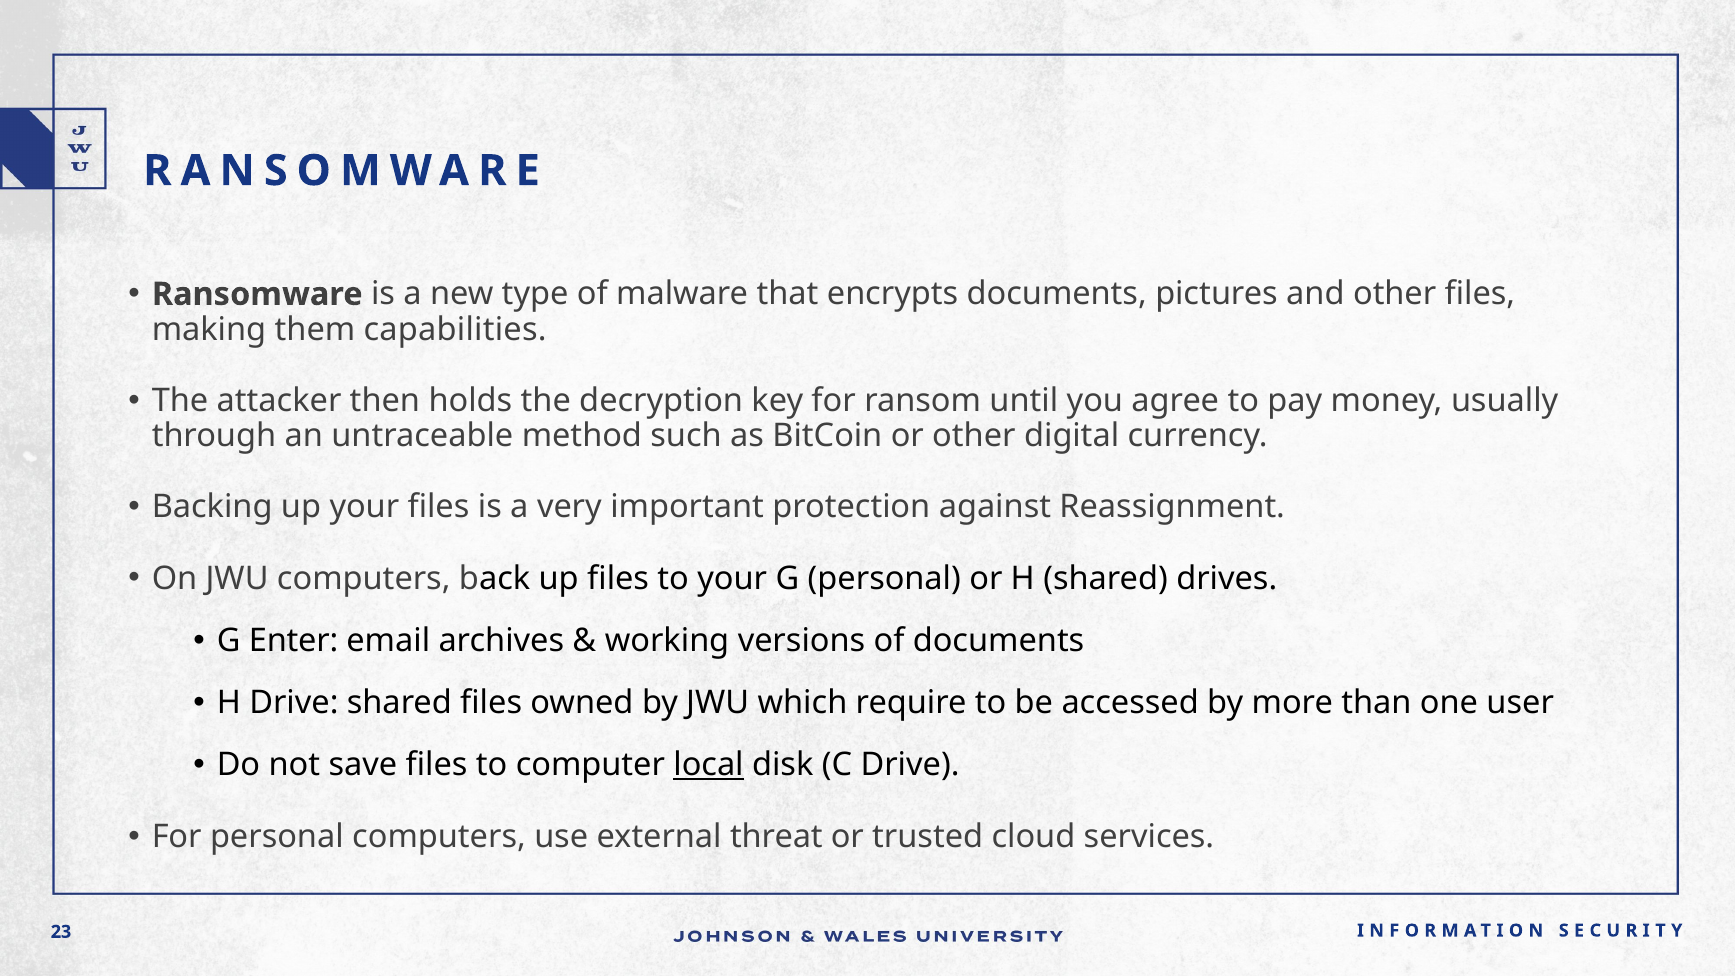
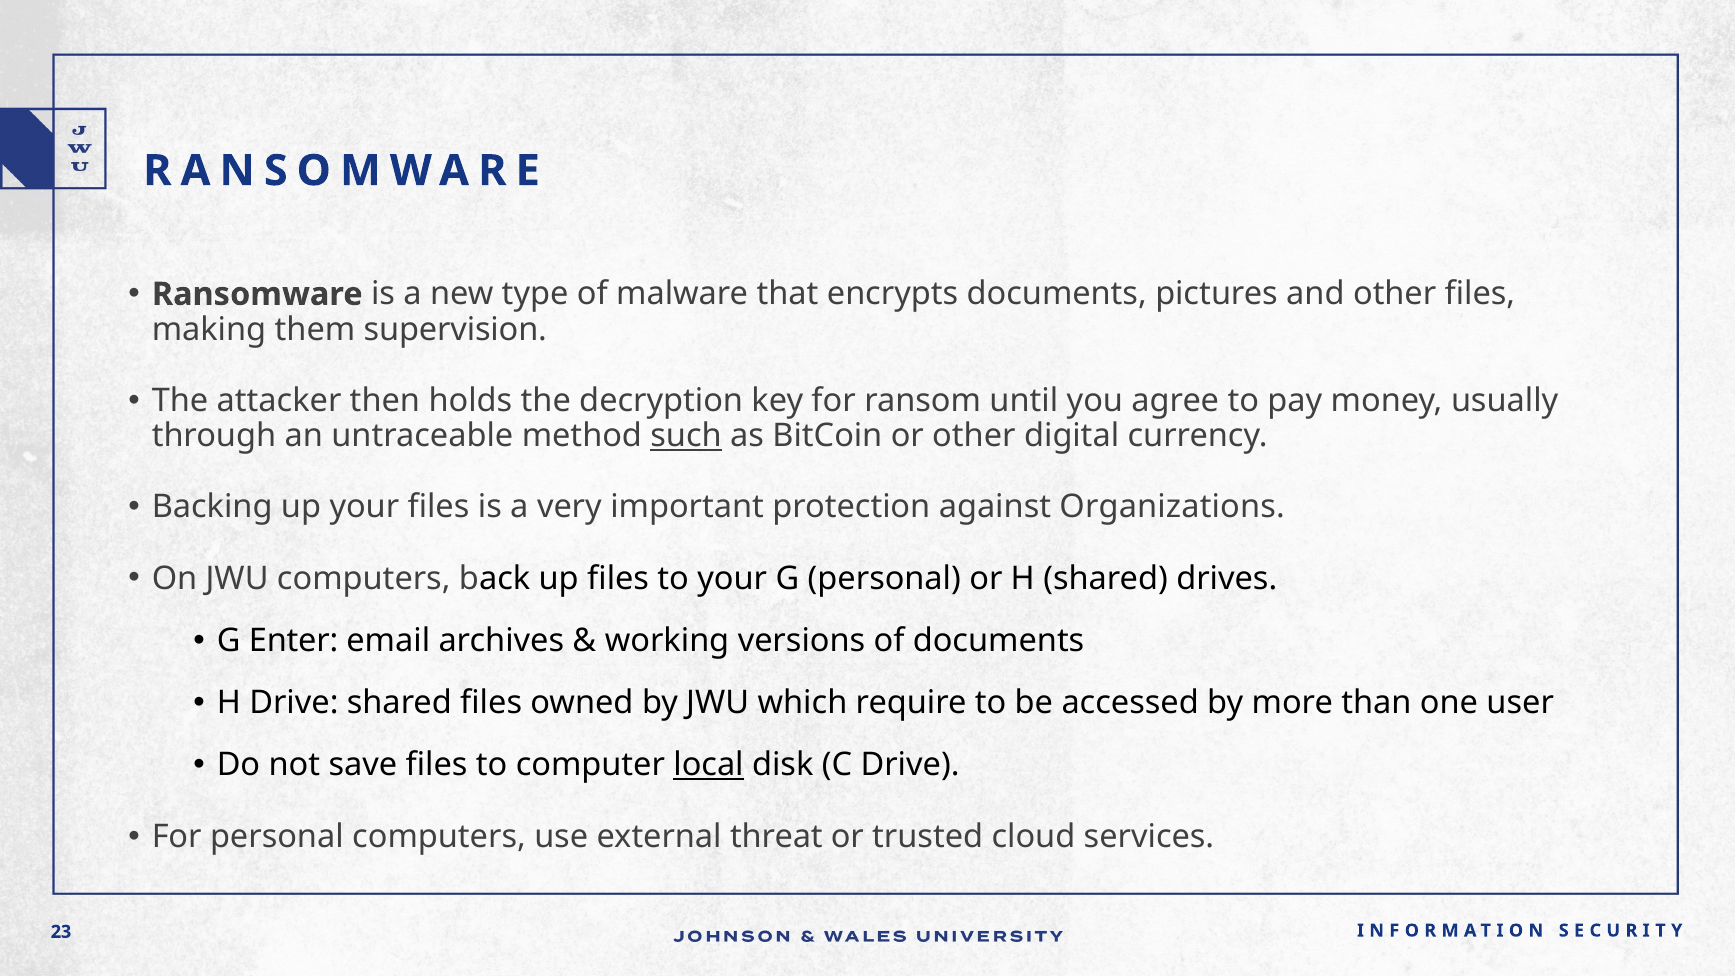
capabilities: capabilities -> supervision
such underline: none -> present
Reassignment: Reassignment -> Organizations
